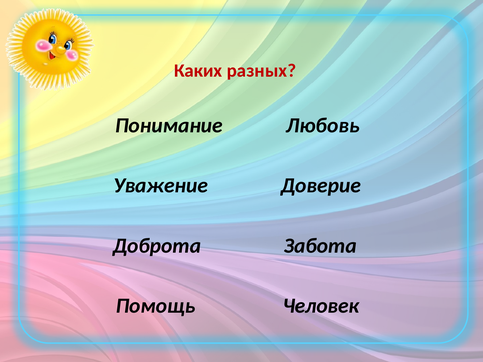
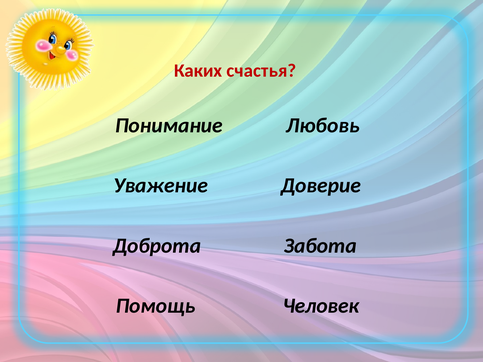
разных: разных -> счастья
